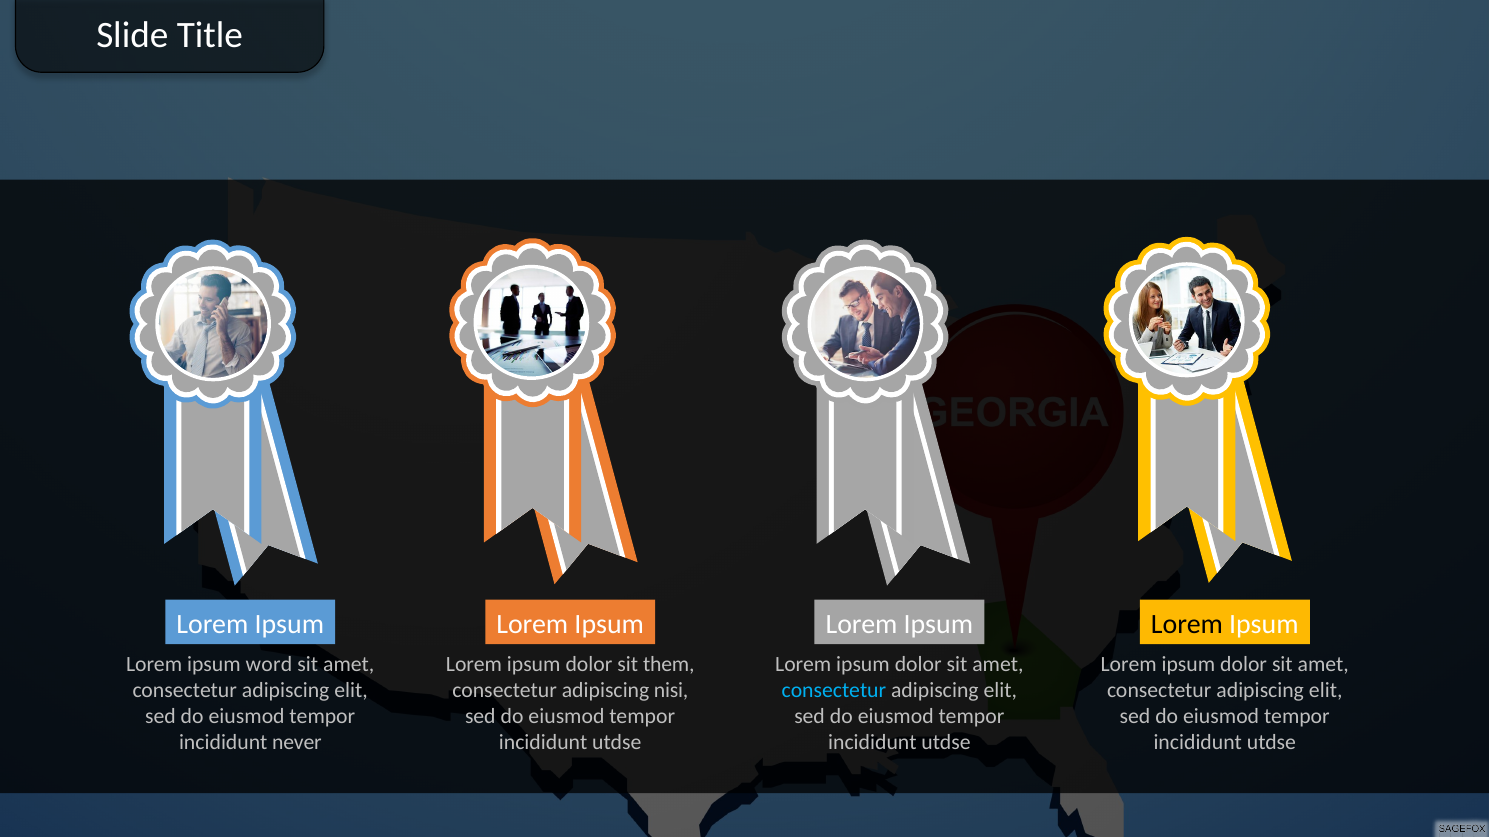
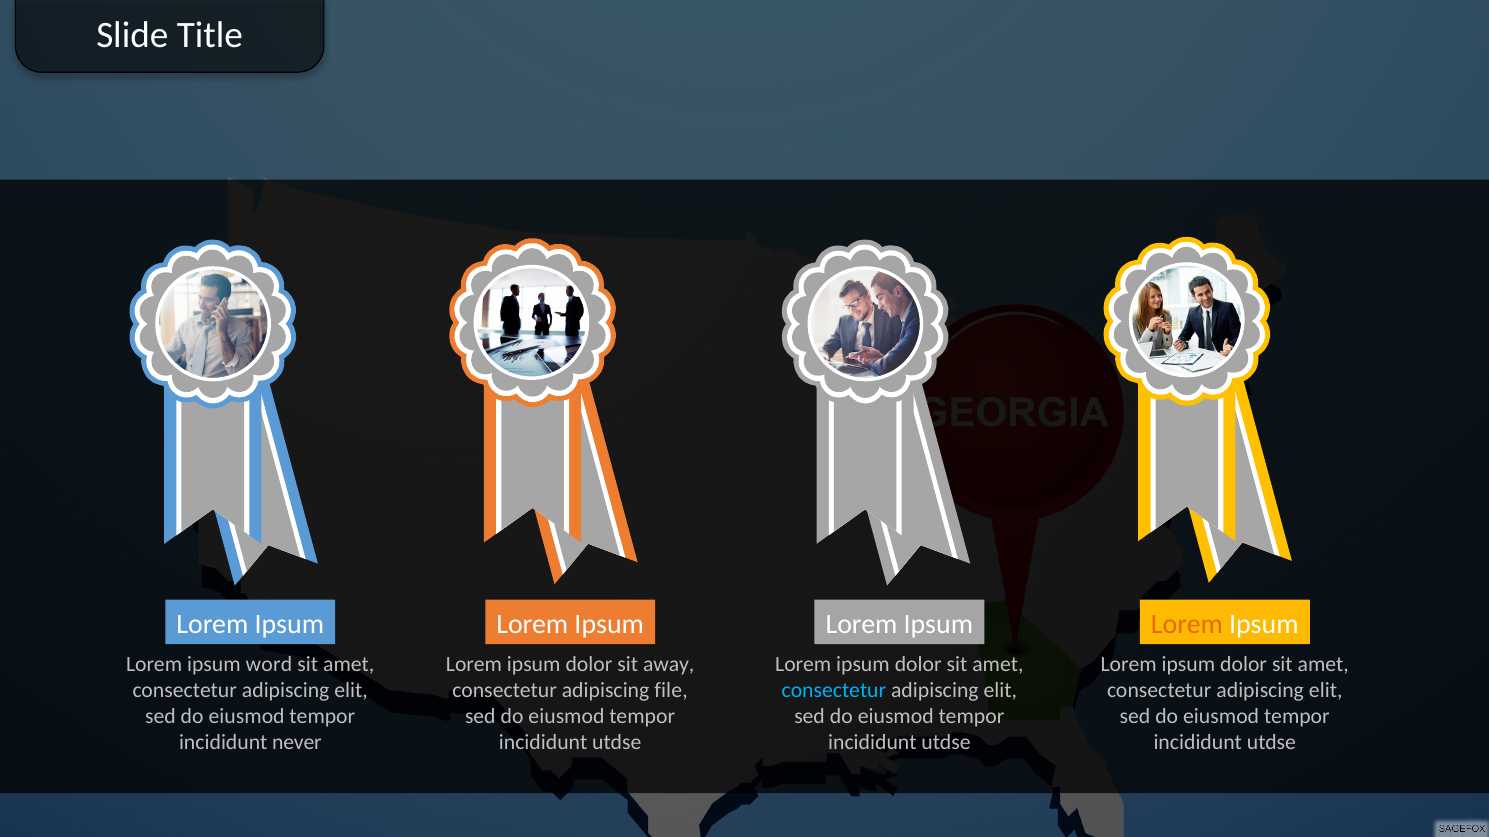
Lorem at (1187, 624) colour: black -> orange
them: them -> away
nisi: nisi -> file
